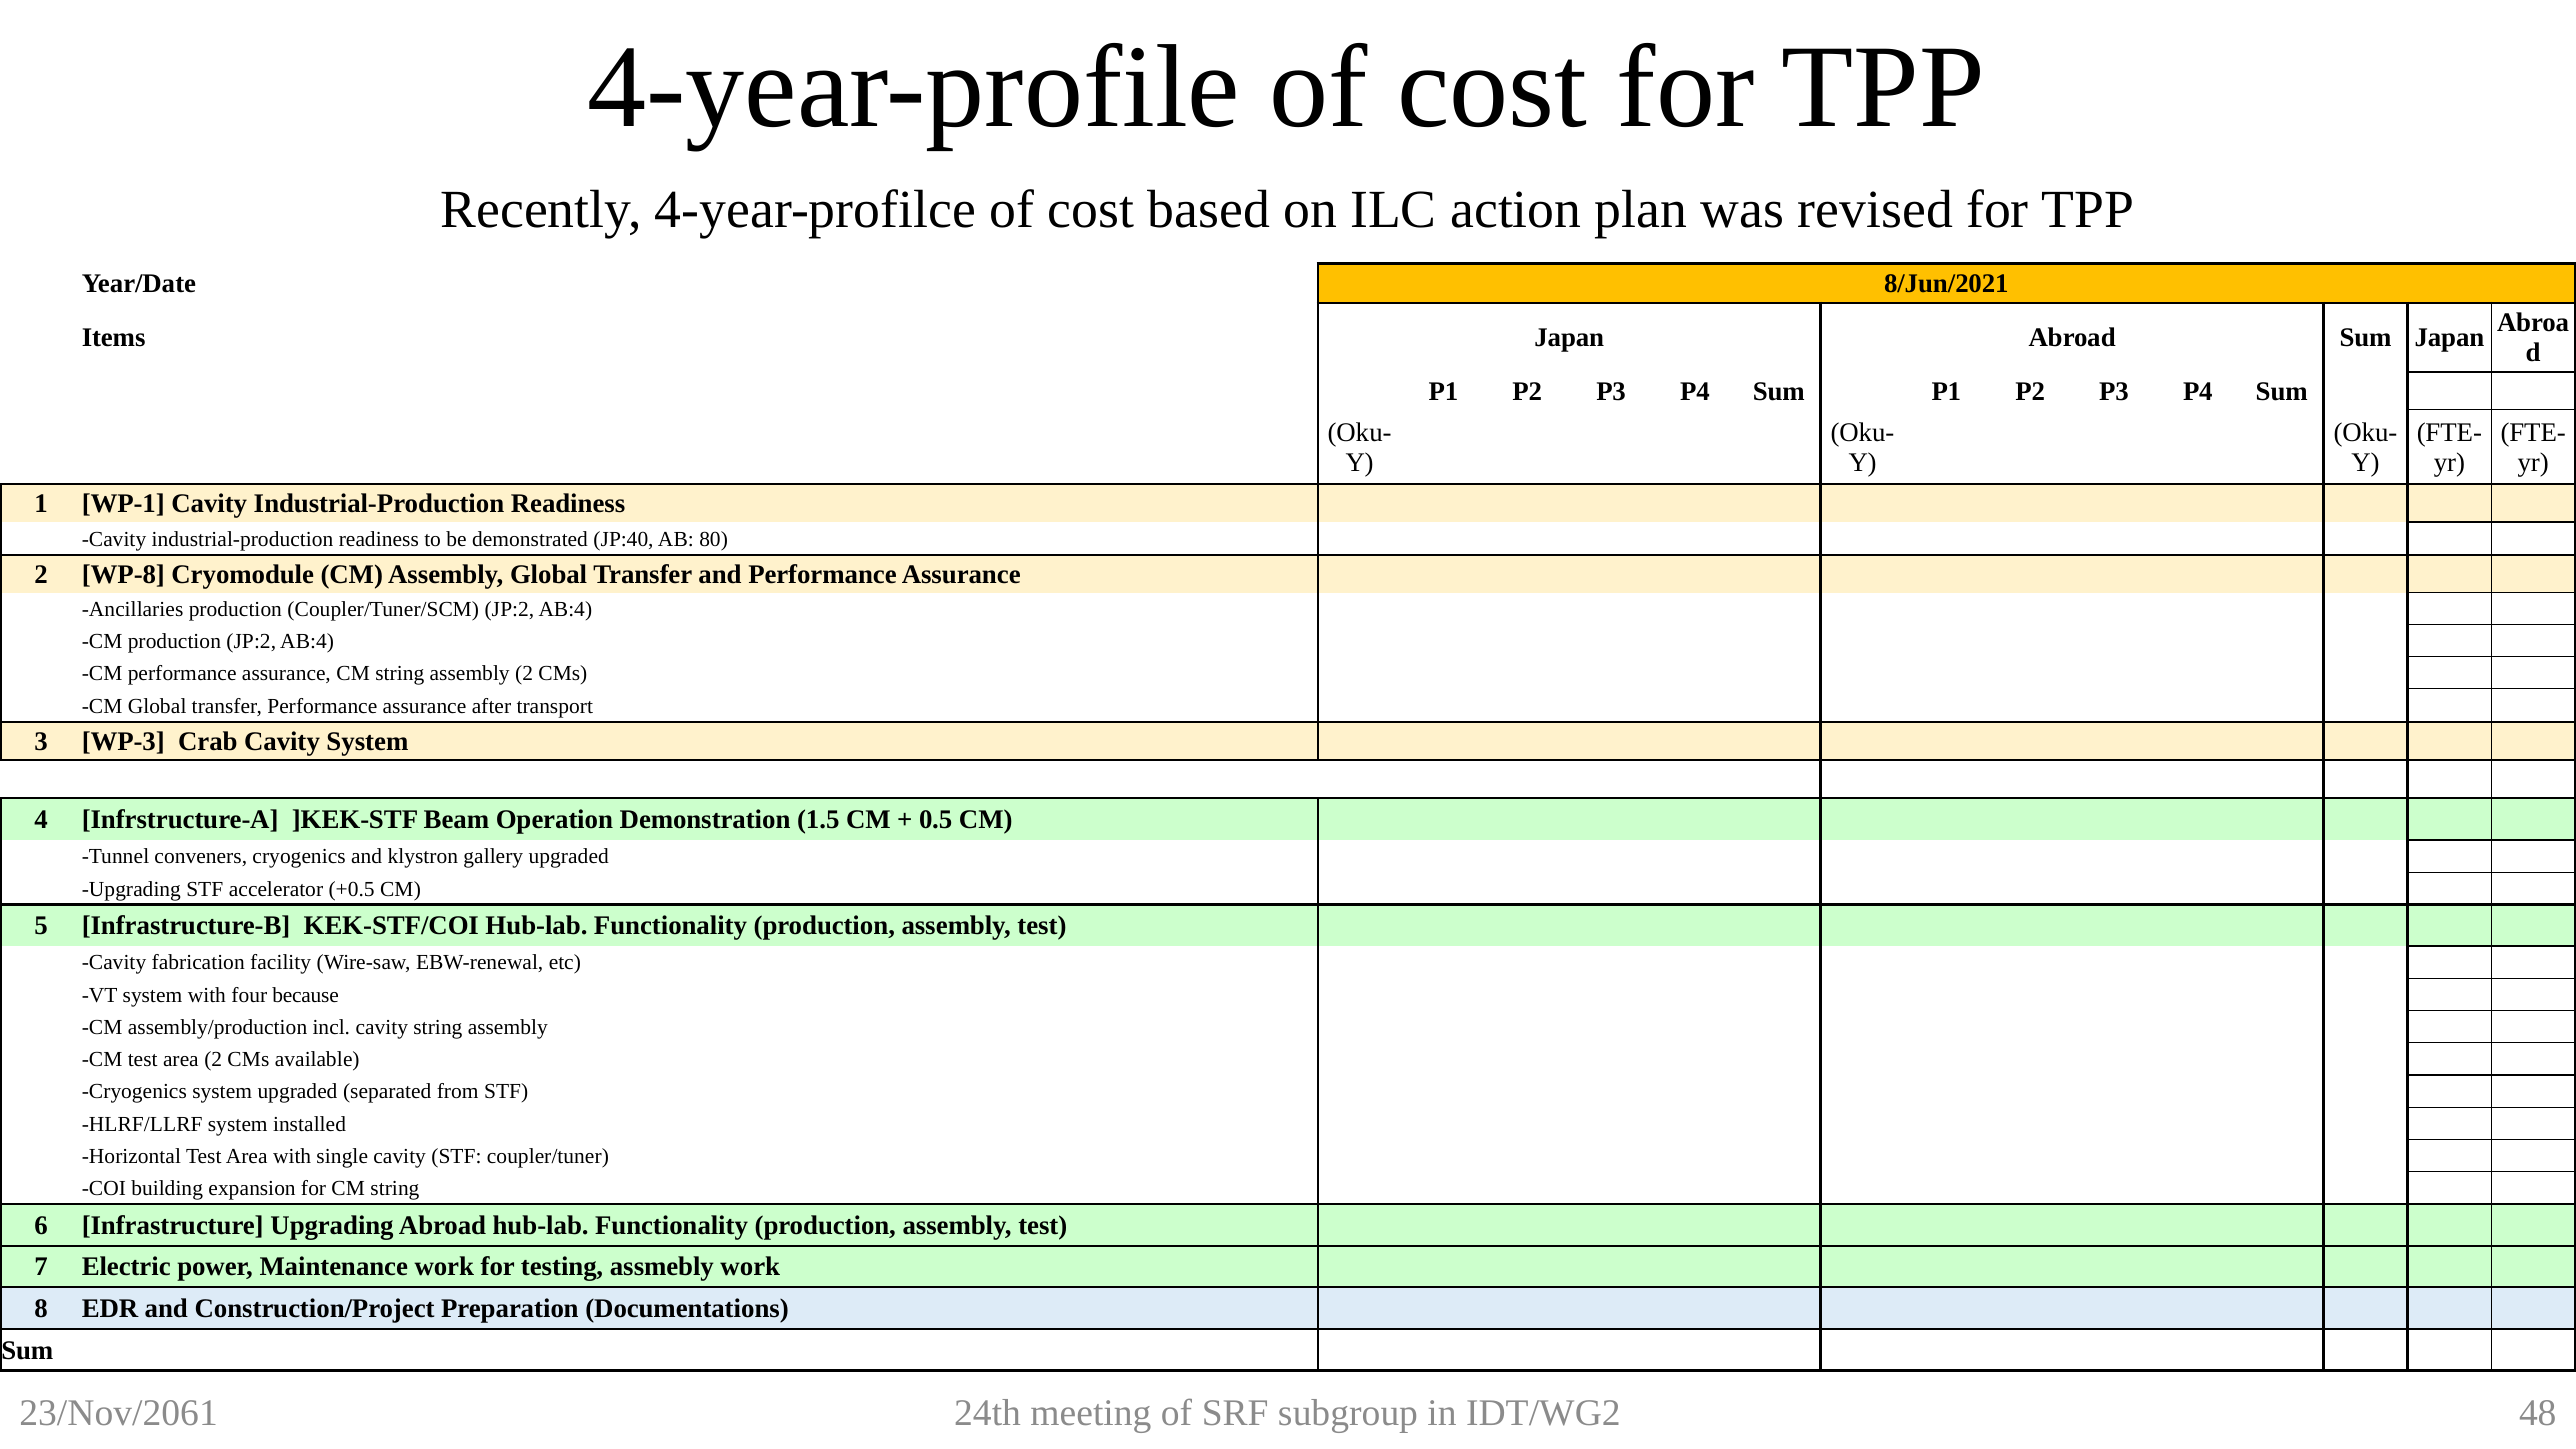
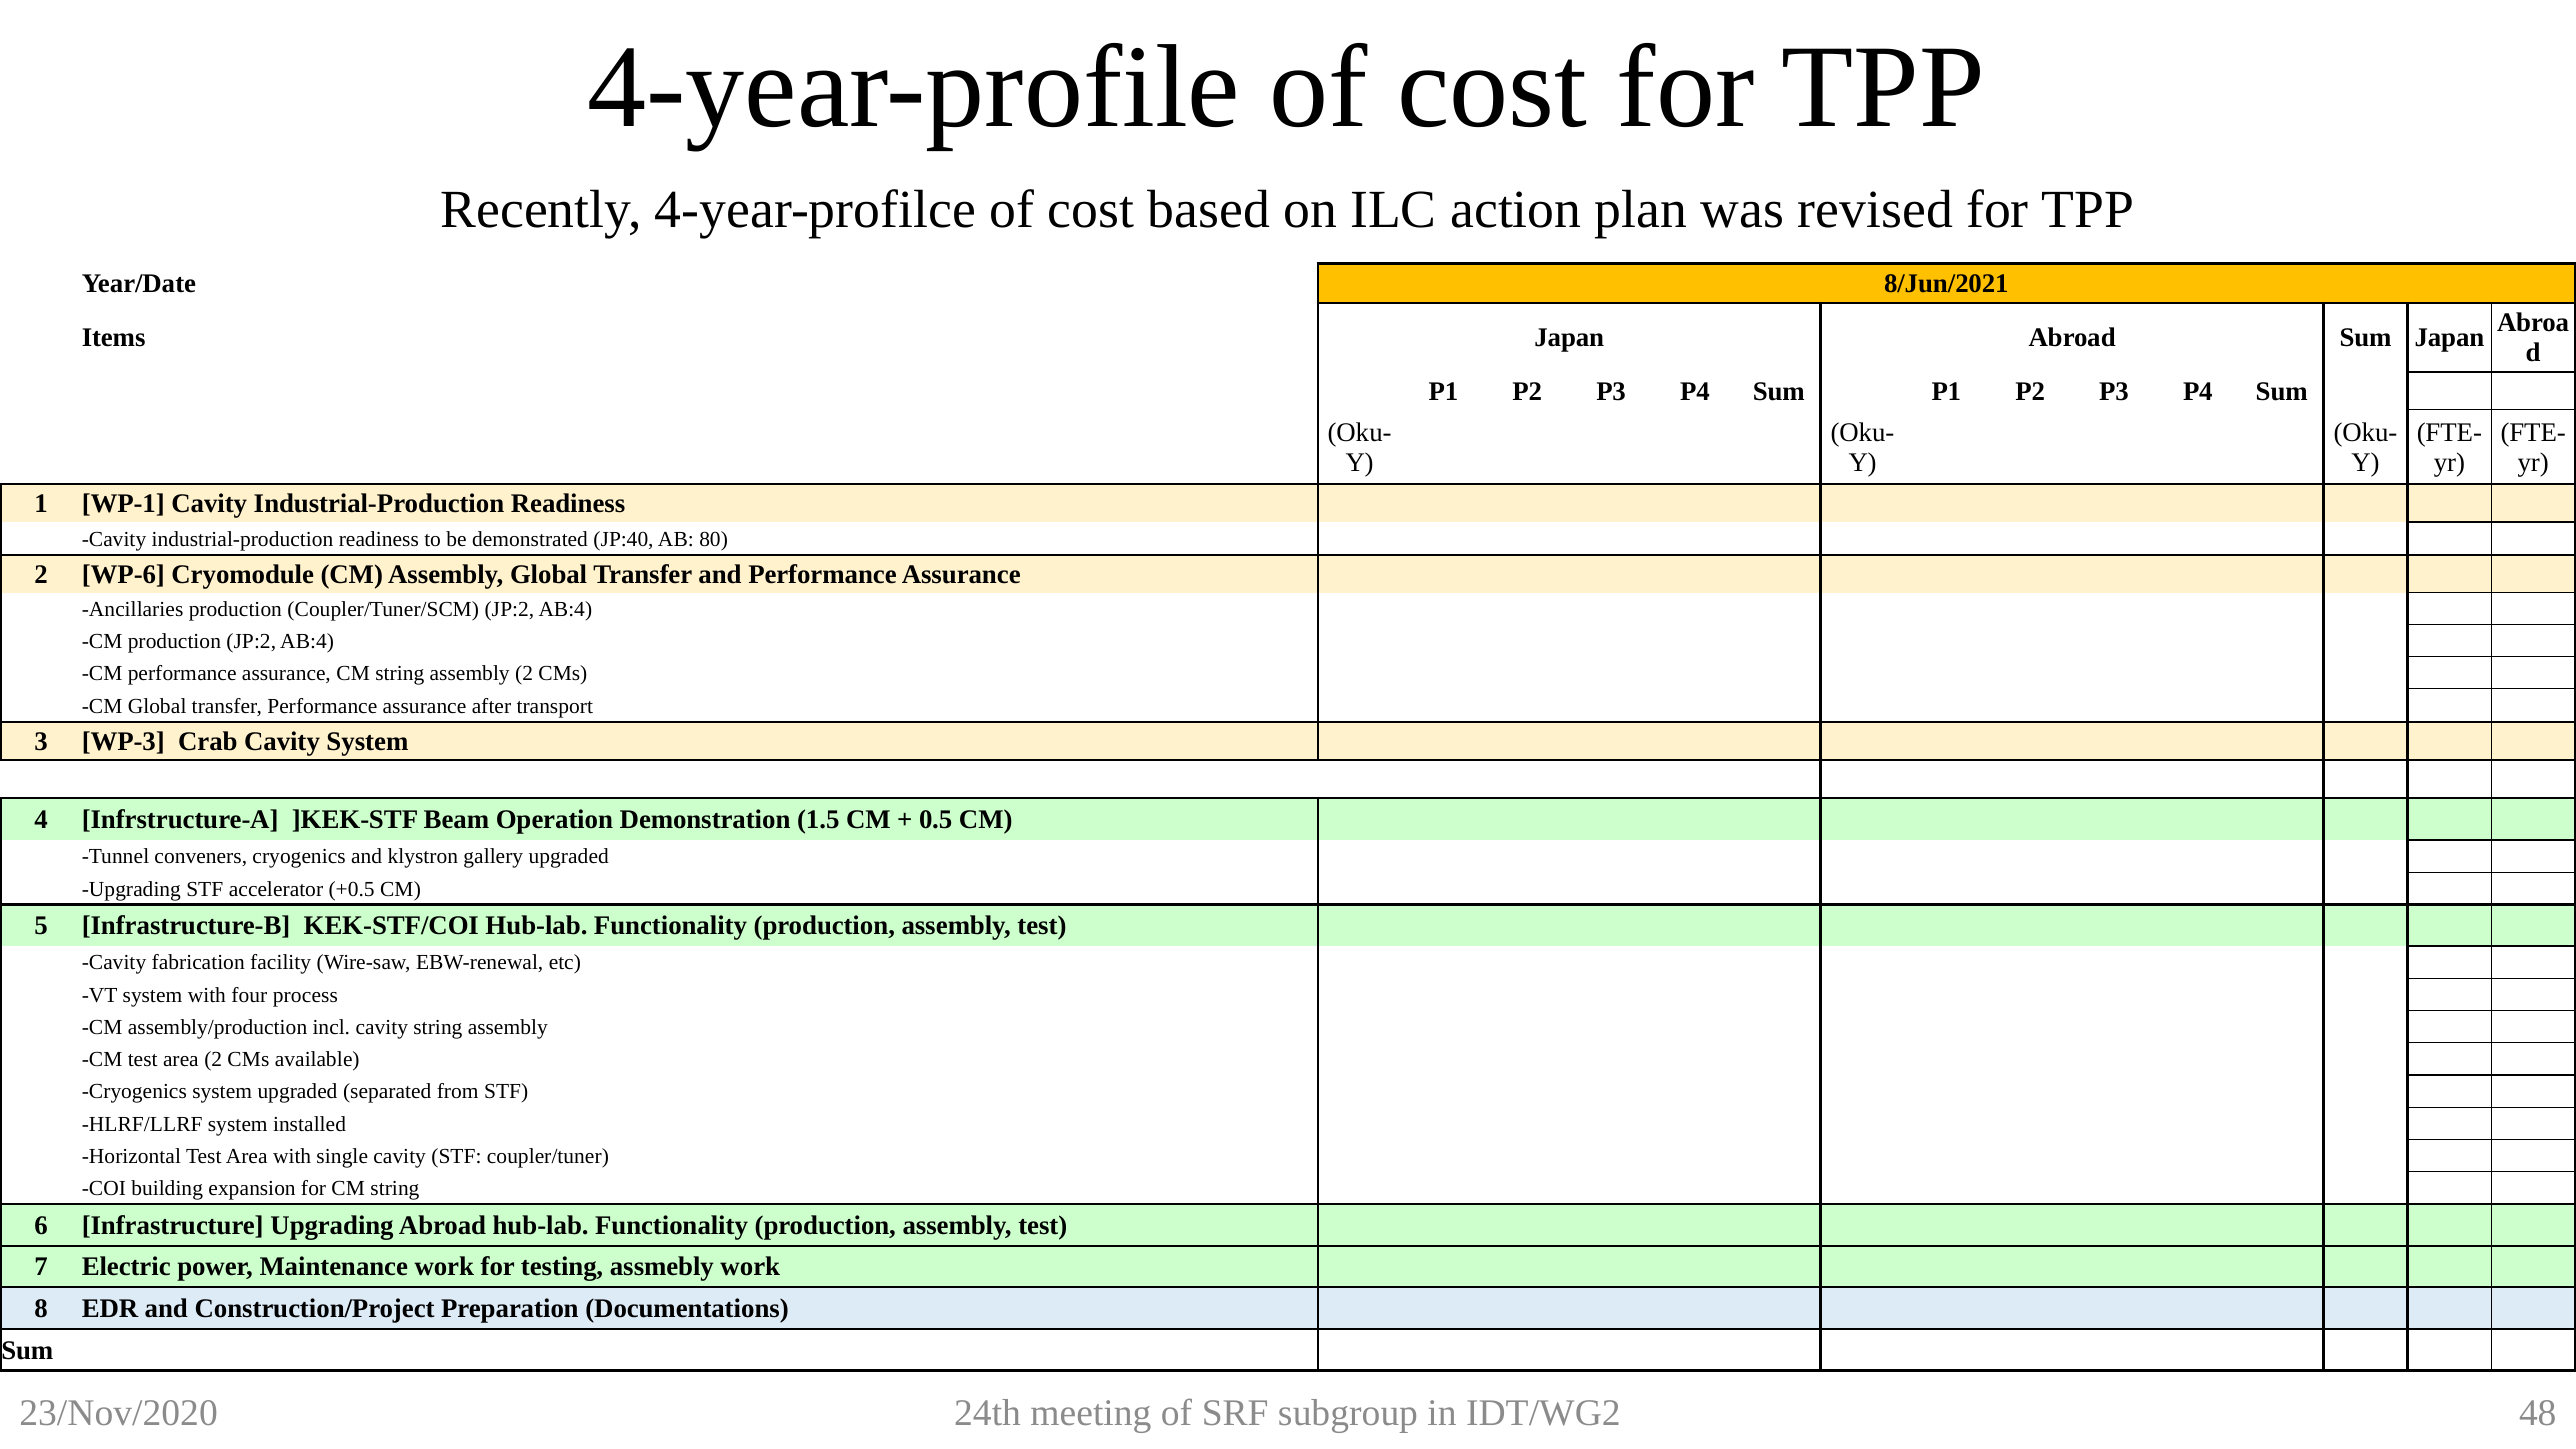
WP-8: WP-8 -> WP-6
because: because -> process
23/Nov/2061: 23/Nov/2061 -> 23/Nov/2020
